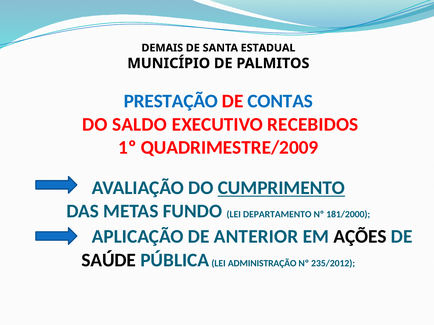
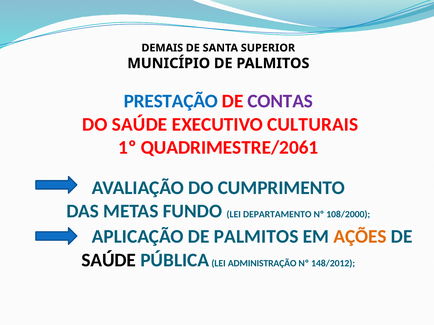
ESTADUAL: ESTADUAL -> SUPERIOR
CONTAS colour: blue -> purple
DO SALDO: SALDO -> SAÚDE
RECEBIDOS: RECEBIDOS -> CULTURAIS
QUADRIMESTRE/2009: QUADRIMESTRE/2009 -> QUADRIMESTRE/2061
CUMPRIMENTO underline: present -> none
181/2000: 181/2000 -> 108/2000
APLICAÇÃO DE ANTERIOR: ANTERIOR -> PALMITOS
AÇÕES colour: black -> orange
235/2012: 235/2012 -> 148/2012
